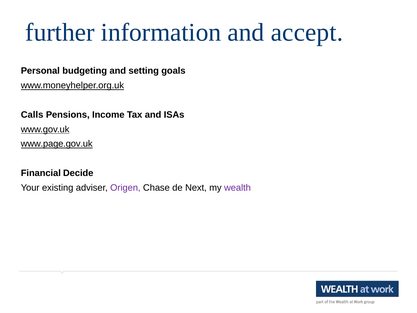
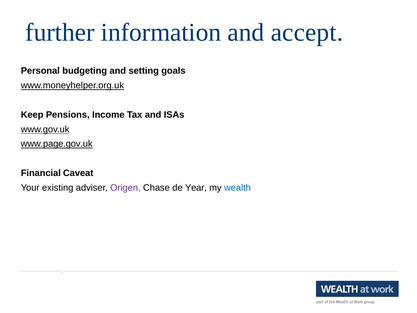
Calls: Calls -> Keep
Decide: Decide -> Caveat
Next: Next -> Year
wealth colour: purple -> blue
